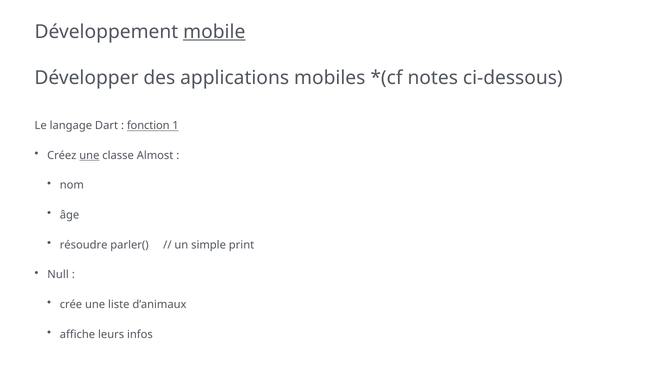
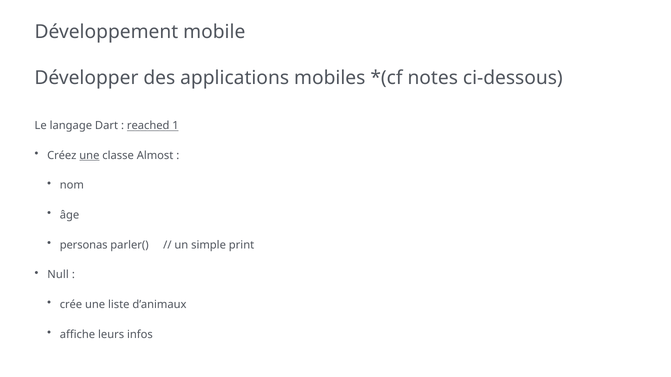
mobile underline: present -> none
fonction: fonction -> reached
résoudre: résoudre -> personas
